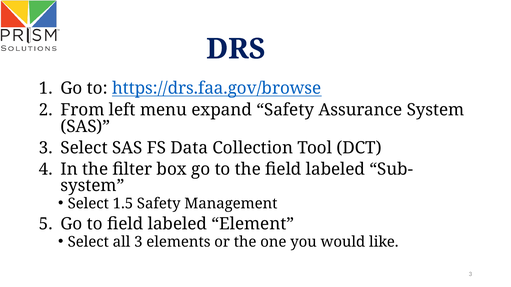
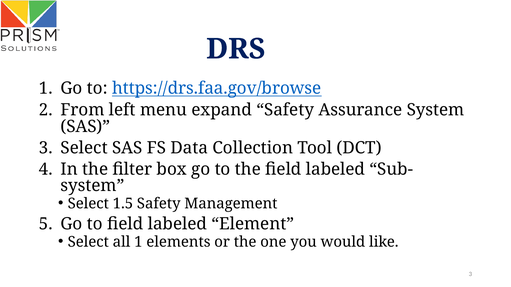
all 3: 3 -> 1
